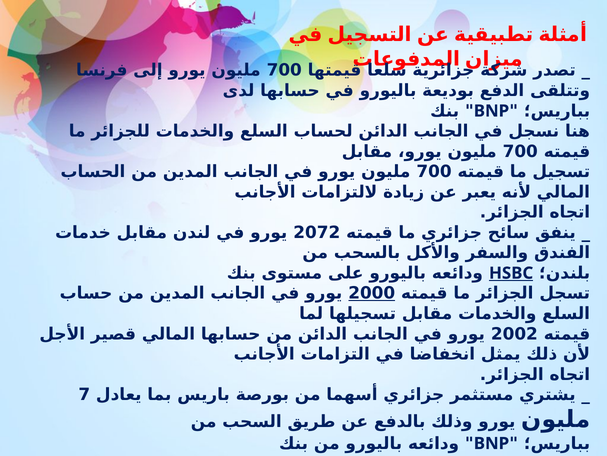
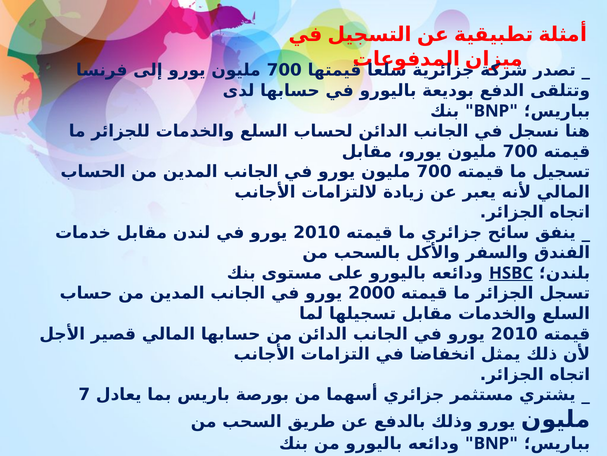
2072 at (317, 232): 2072 -> 2010
2000 underline: present -> none
2002 at (514, 333): 2002 -> 2010
